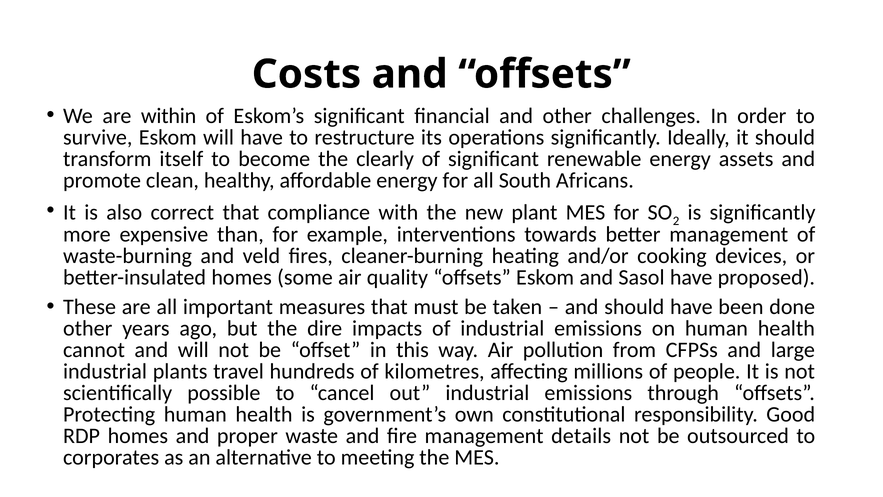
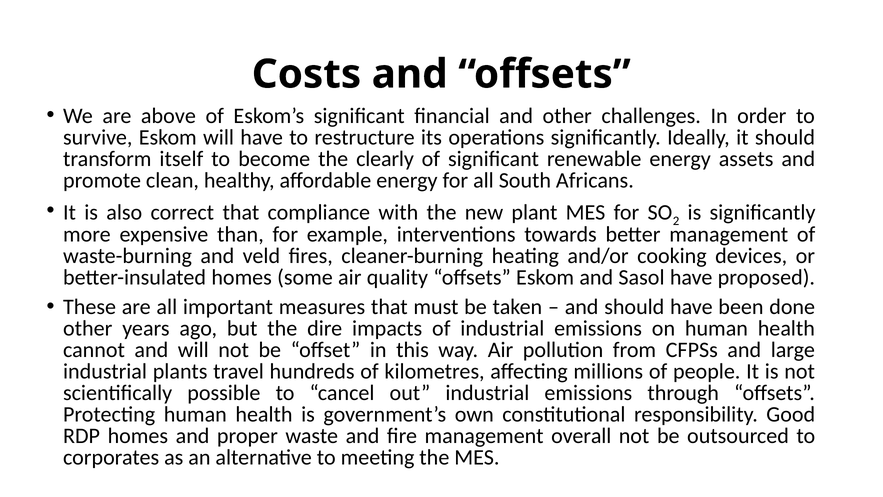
within: within -> above
details: details -> overall
